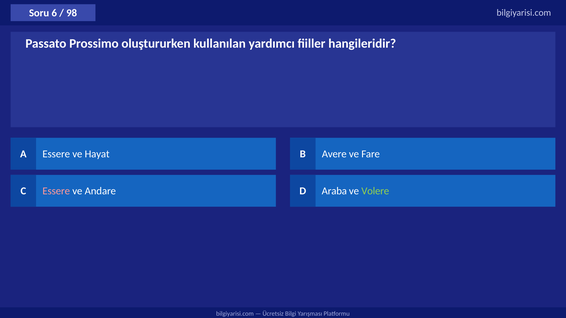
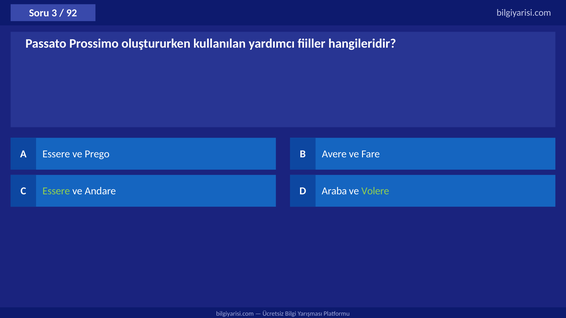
6: 6 -> 3
98: 98 -> 92
Hayat: Hayat -> Prego
Essere at (56, 191) colour: pink -> light green
